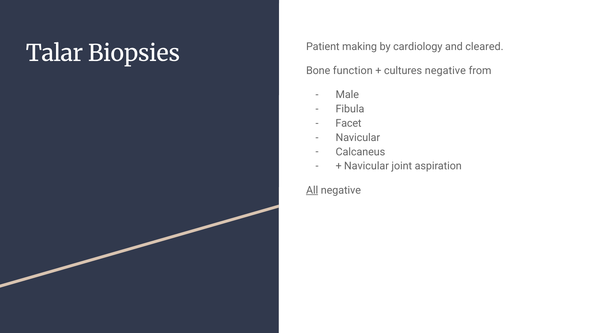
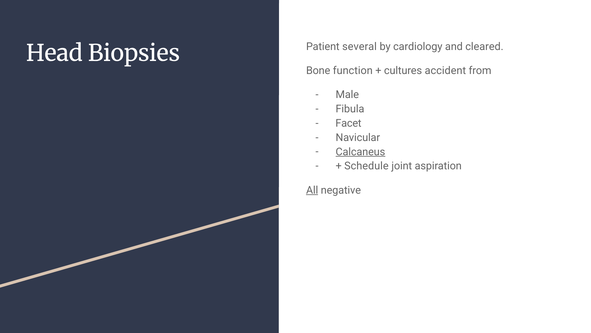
making: making -> several
Talar: Talar -> Head
cultures negative: negative -> accident
Calcaneus underline: none -> present
Navicular at (366, 166): Navicular -> Schedule
